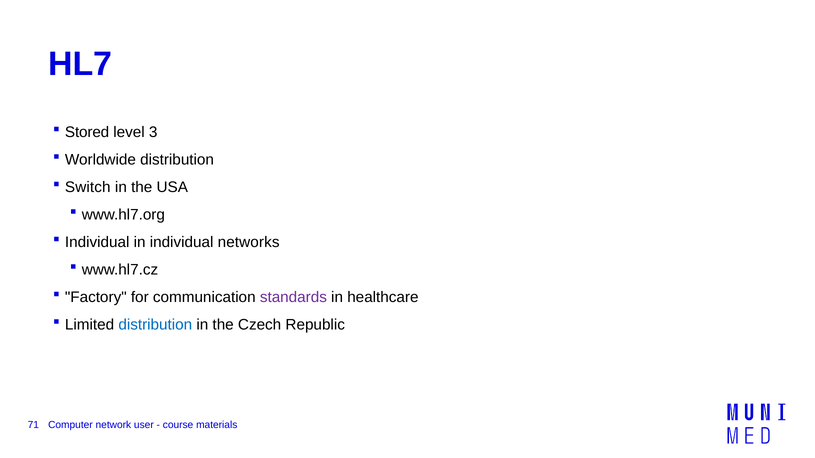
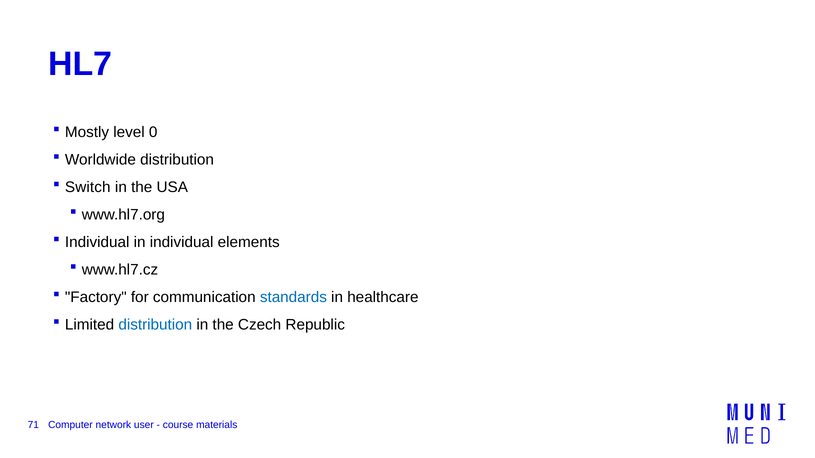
Stored: Stored -> Mostly
3: 3 -> 0
networks: networks -> elements
standards colour: purple -> blue
